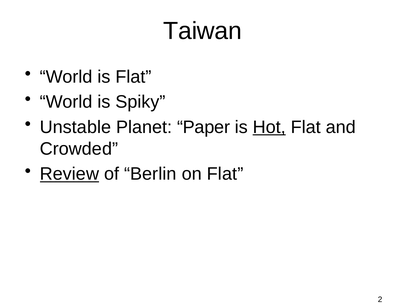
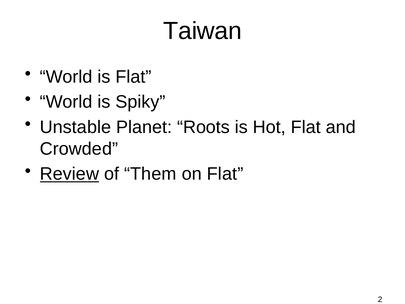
Paper: Paper -> Roots
Hot underline: present -> none
Berlin: Berlin -> Them
